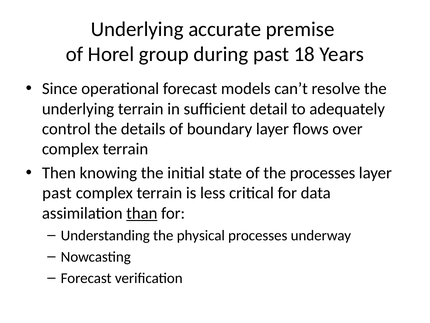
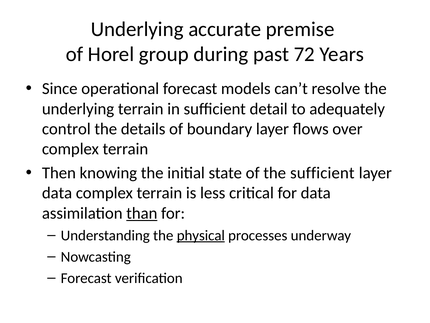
18: 18 -> 72
the processes: processes -> sufficient
past at (57, 193): past -> data
physical underline: none -> present
